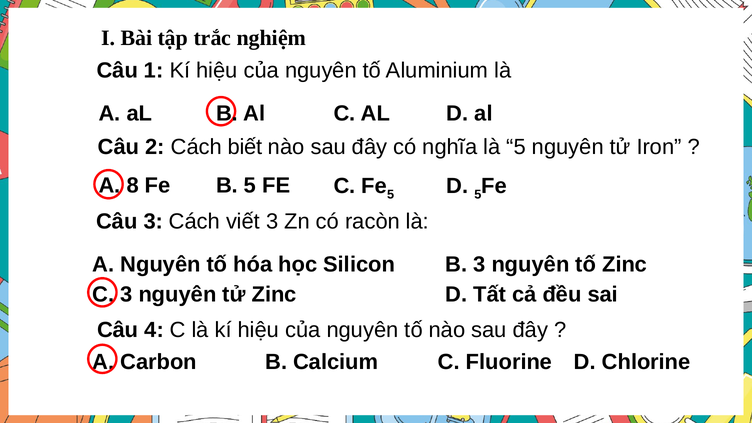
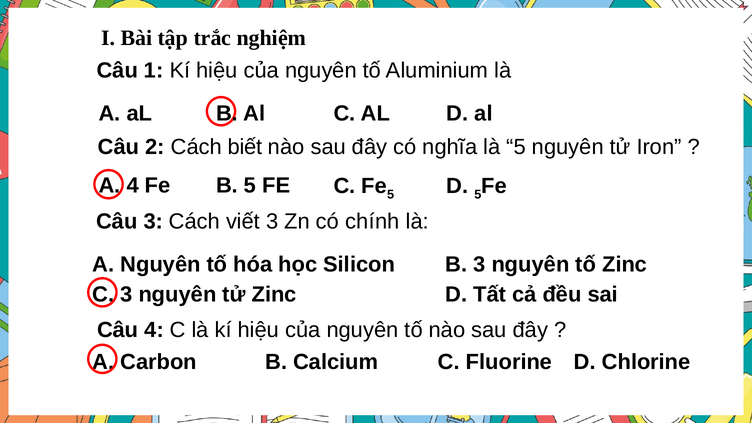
8 at (133, 186): 8 -> 4
racòn: racòn -> chính
